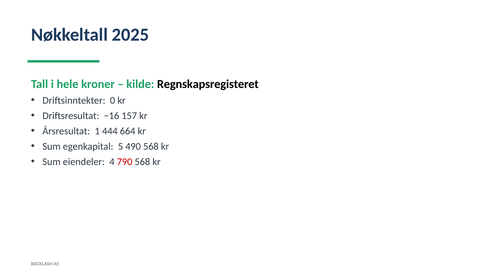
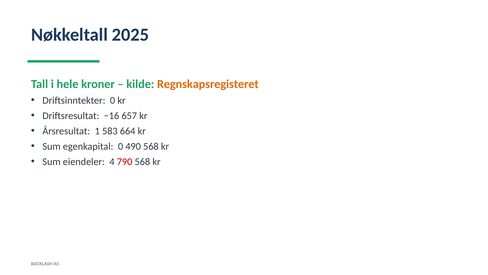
Regnskapsregisteret colour: black -> orange
157: 157 -> 657
444: 444 -> 583
egenkapital 5: 5 -> 0
